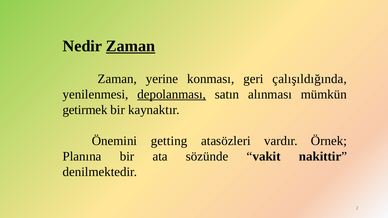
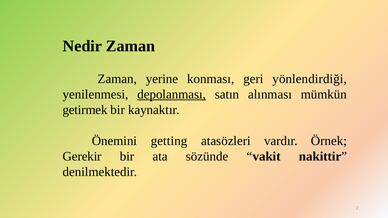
Zaman at (131, 46) underline: present -> none
çalışıldığında: çalışıldığında -> yönlendirdiği
Planına: Planına -> Gerekir
